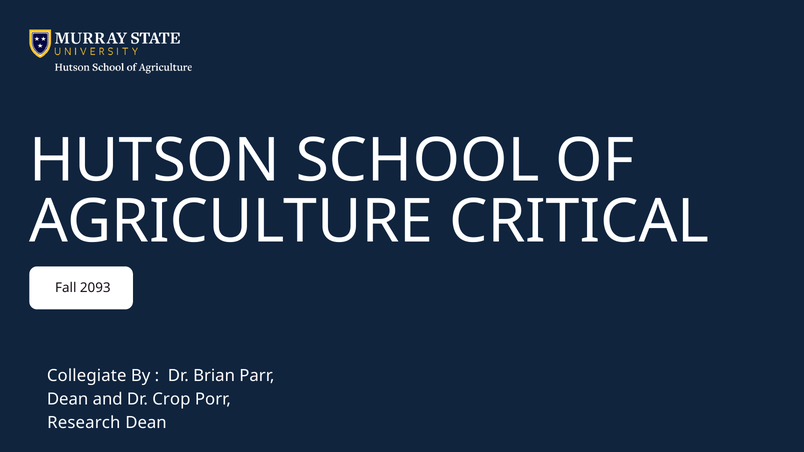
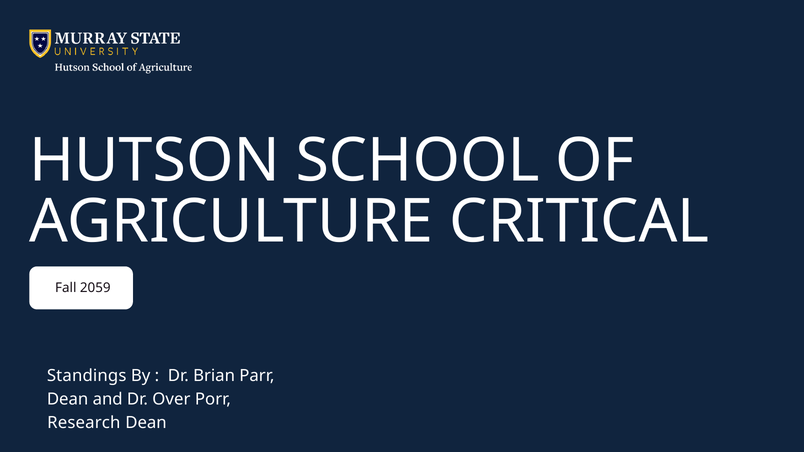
2093: 2093 -> 2059
Collegiate: Collegiate -> Standings
Crop: Crop -> Over
